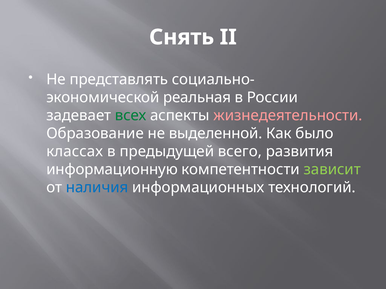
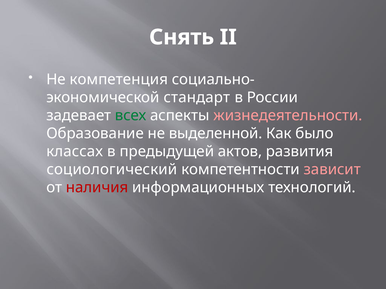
представлять: представлять -> компетенция
реальная: реальная -> стандарт
всего: всего -> актов
информационную: информационную -> социологический
зависит colour: light green -> pink
наличия colour: blue -> red
